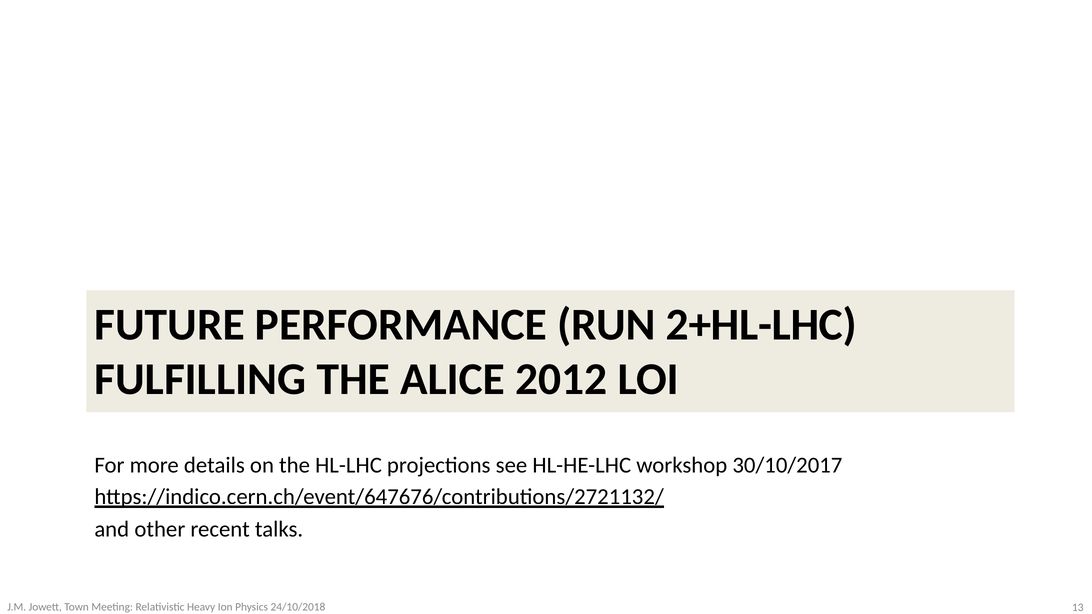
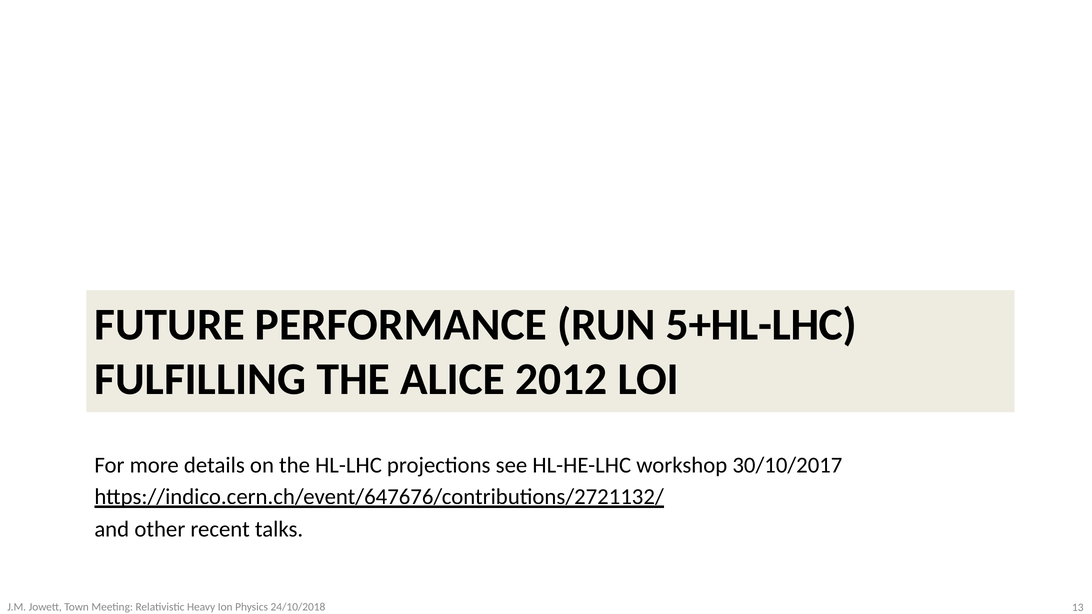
2+HL-LHC: 2+HL-LHC -> 5+HL-LHC
